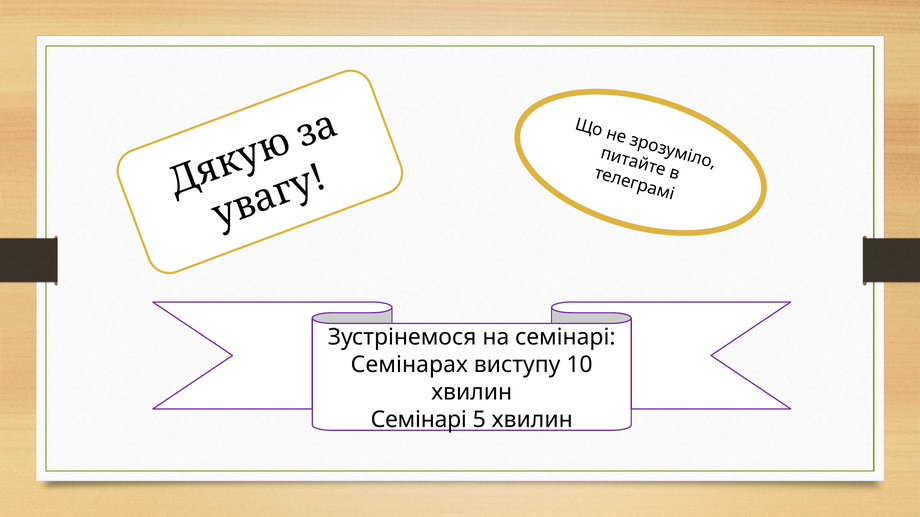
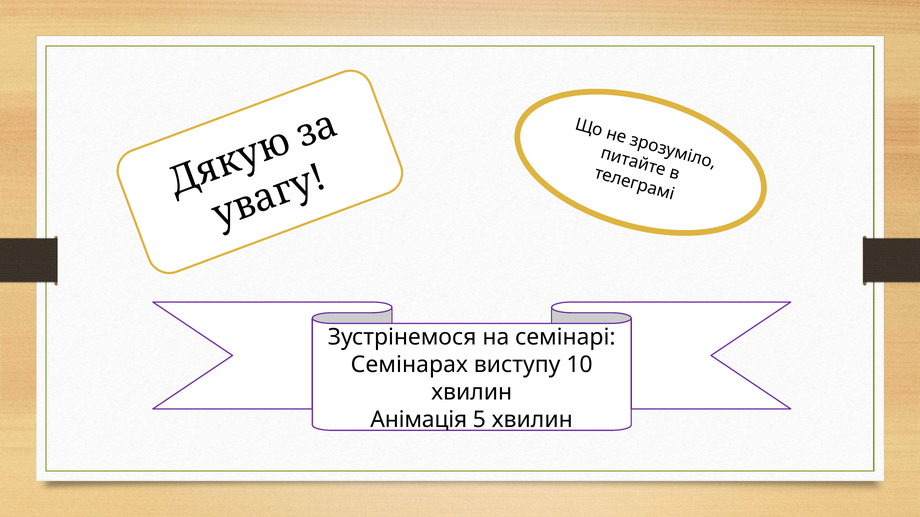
Семінарі at (419, 420): Семінарі -> Анімація
